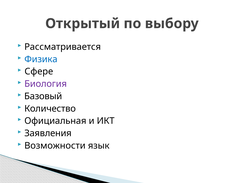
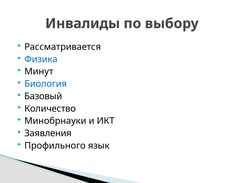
Открытый: Открытый -> Инвалиды
Сфере: Сфере -> Минут
Биология colour: purple -> blue
Официальная: Официальная -> Минобрнауки
Возможности: Возможности -> Профильного
